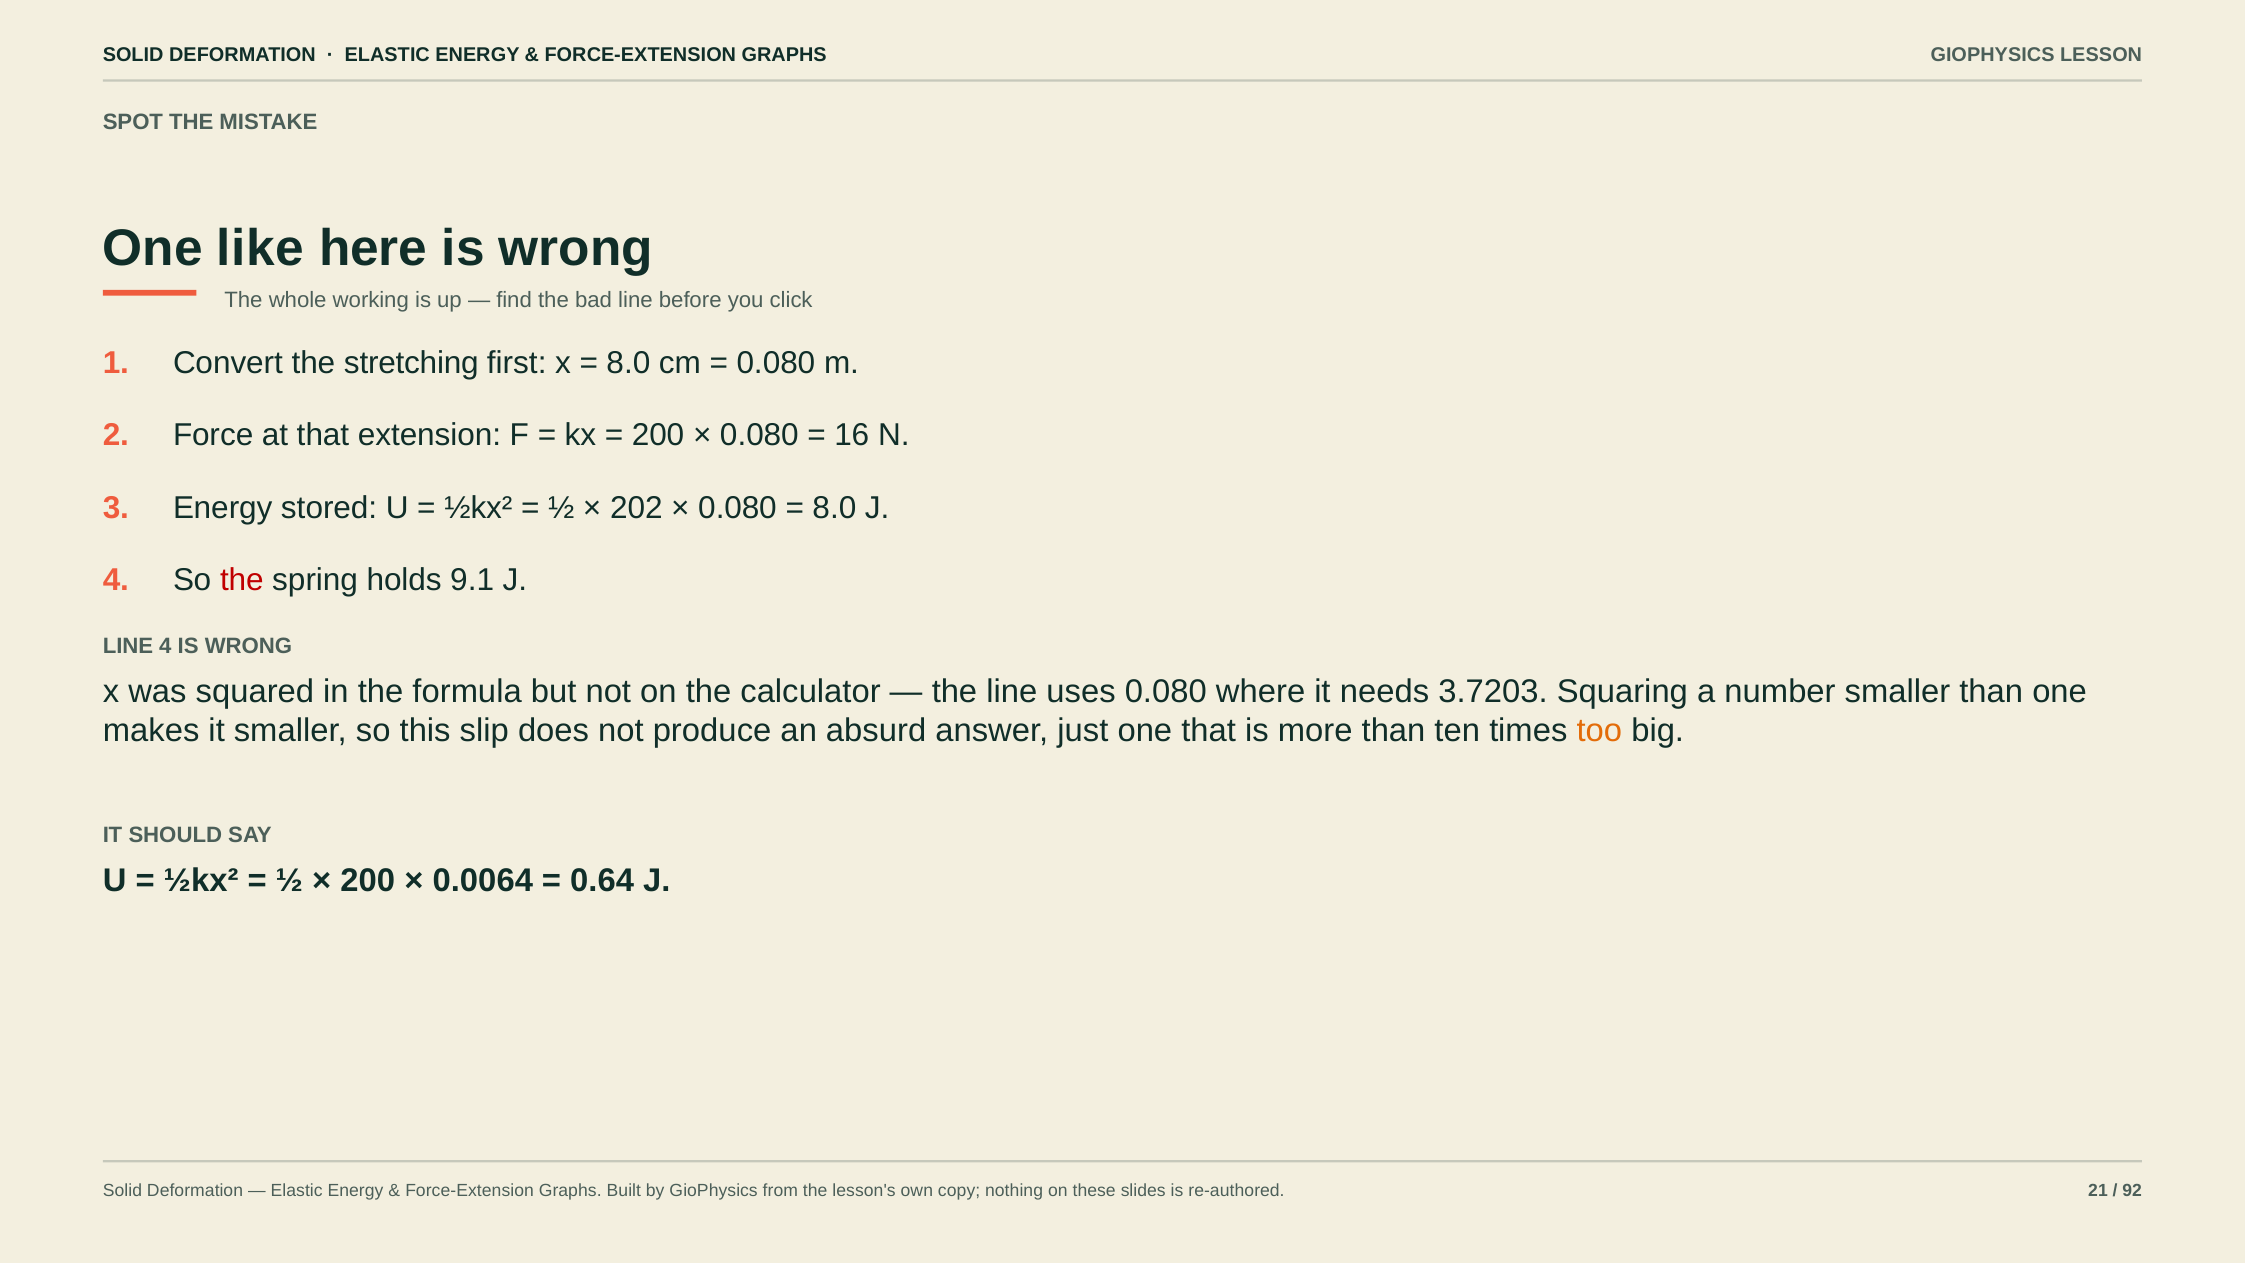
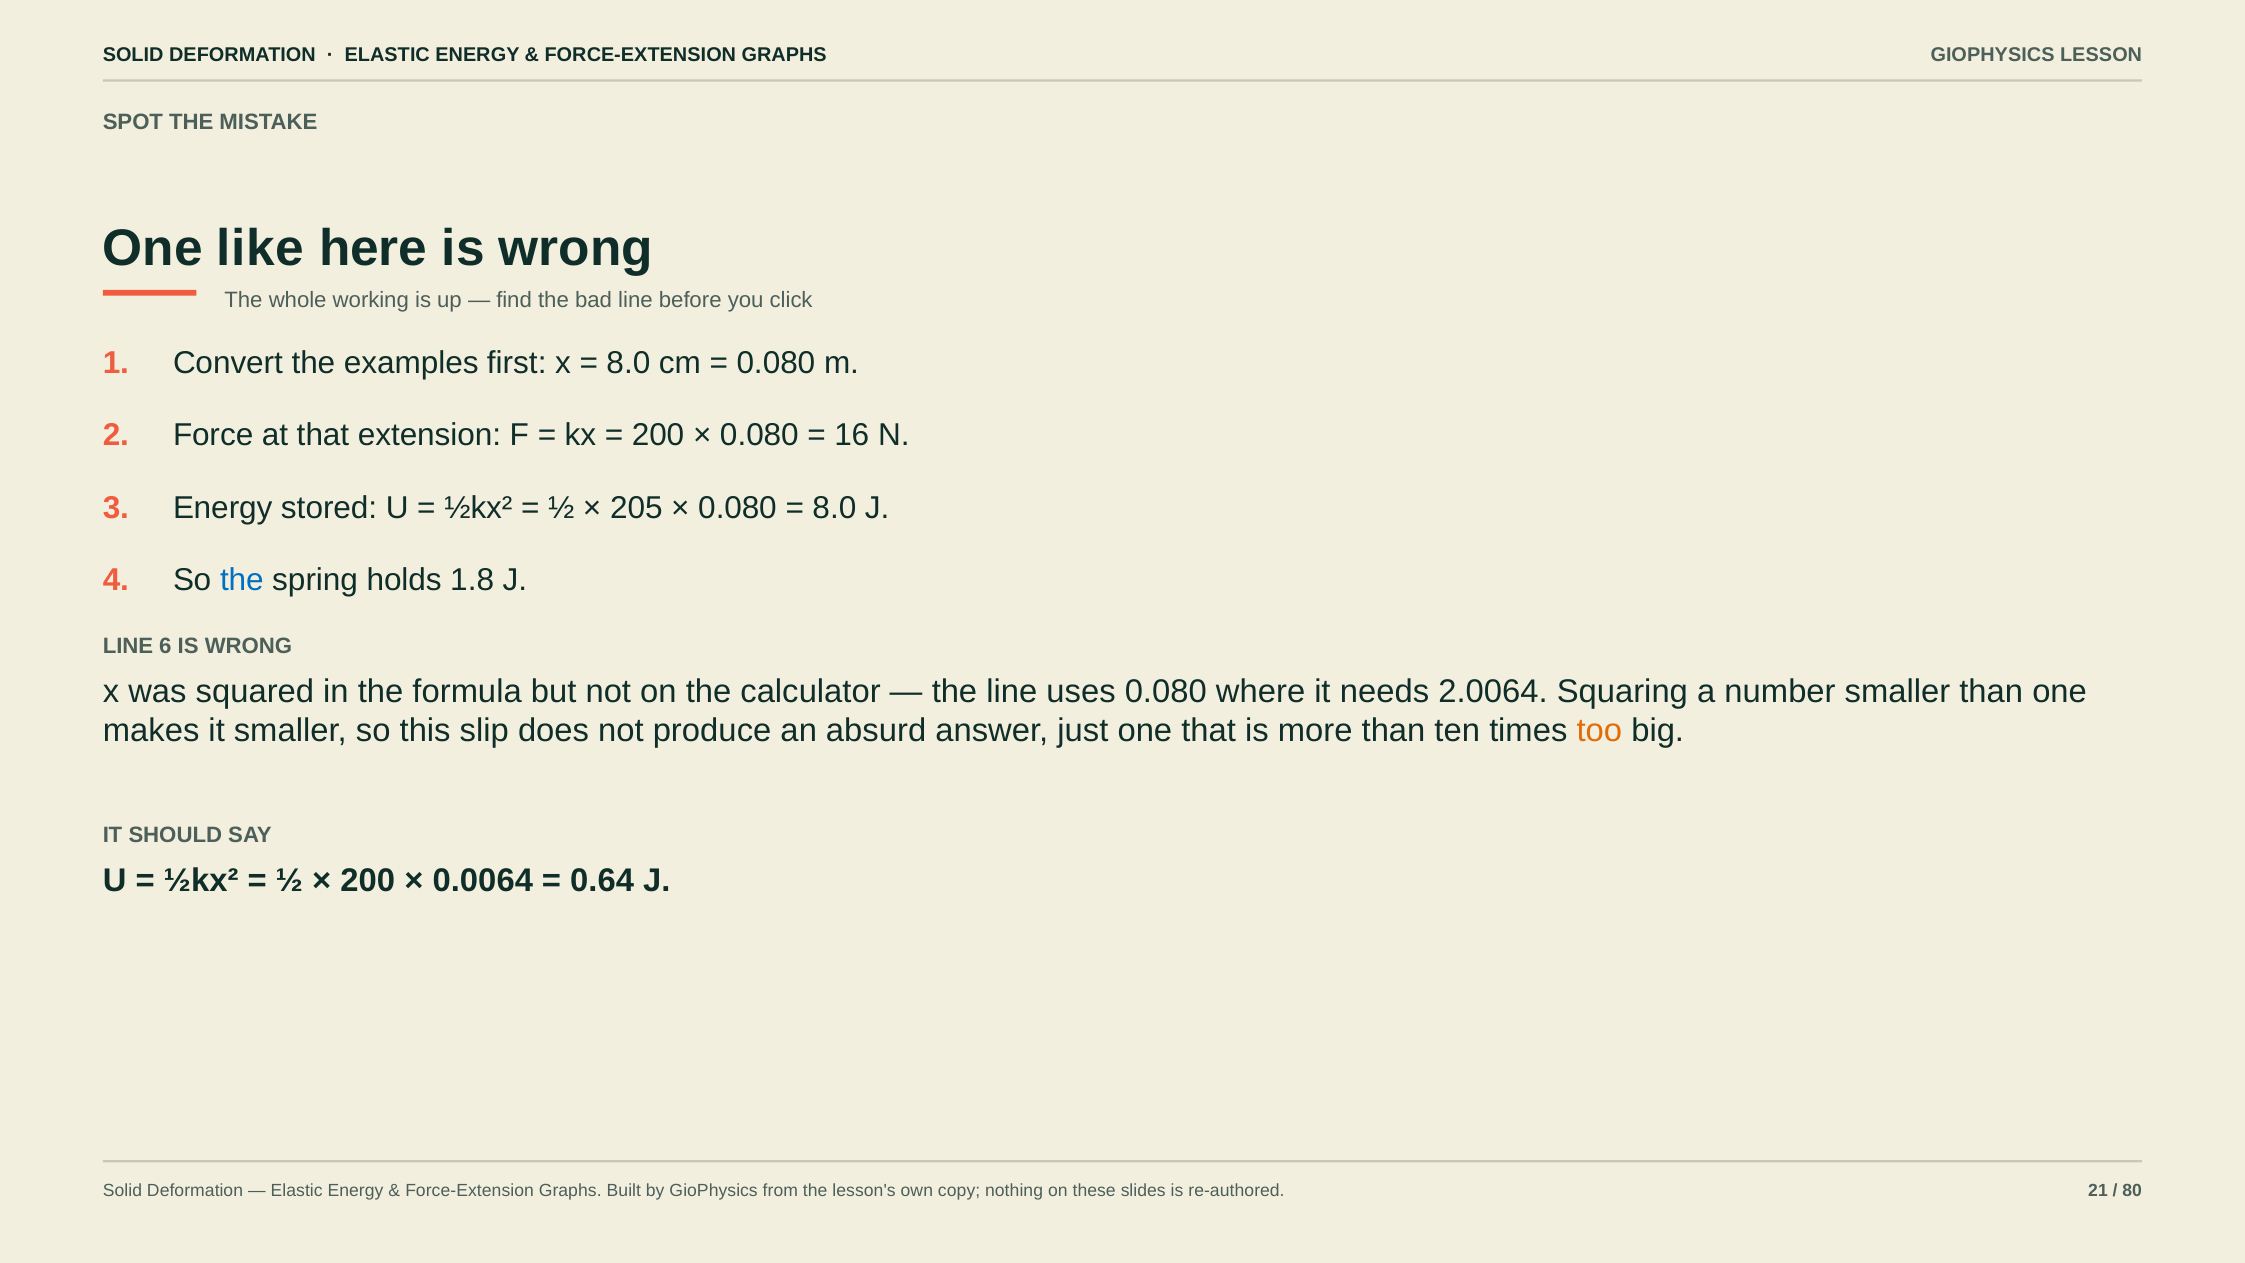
stretching: stretching -> examples
202: 202 -> 205
the at (242, 580) colour: red -> blue
9.1: 9.1 -> 1.8
LINE 4: 4 -> 6
3.7203: 3.7203 -> 2.0064
92: 92 -> 80
